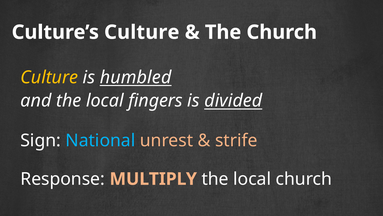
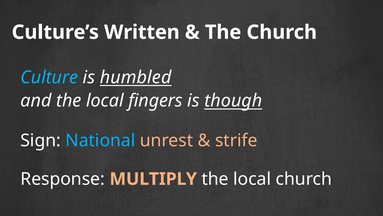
Culture’s Culture: Culture -> Written
Culture at (49, 77) colour: yellow -> light blue
divided: divided -> though
